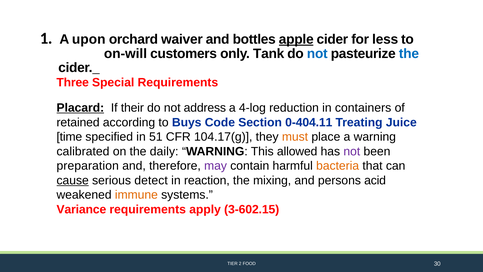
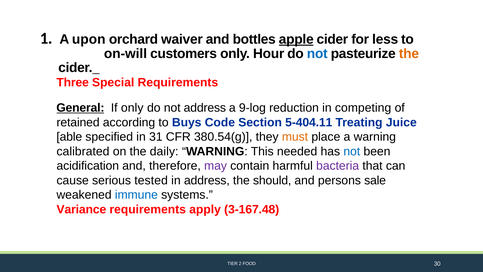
Tank: Tank -> Hour
the at (409, 54) colour: blue -> orange
Placard: Placard -> General
If their: their -> only
4-log: 4-log -> 9-log
containers: containers -> competing
0-404.11: 0-404.11 -> 5-404.11
time: time -> able
51: 51 -> 31
104.17(g: 104.17(g -> 380.54(g
allowed: allowed -> needed
not at (352, 151) colour: purple -> blue
preparation: preparation -> acidification
bacteria colour: orange -> purple
cause underline: present -> none
detect: detect -> tested
in reaction: reaction -> address
mixing: mixing -> should
acid: acid -> sale
immune colour: orange -> blue
3-602.15: 3-602.15 -> 3-167.48
